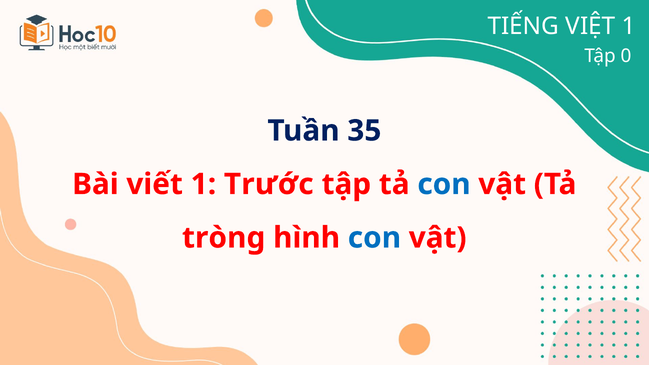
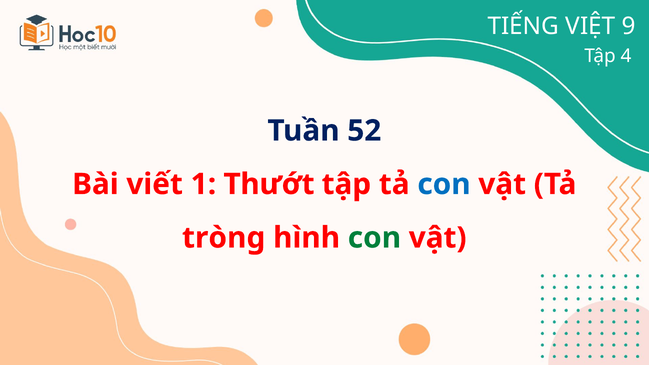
VIỆT 1: 1 -> 9
0: 0 -> 4
35: 35 -> 52
Trước: Trước -> Thướt
con at (374, 238) colour: blue -> green
